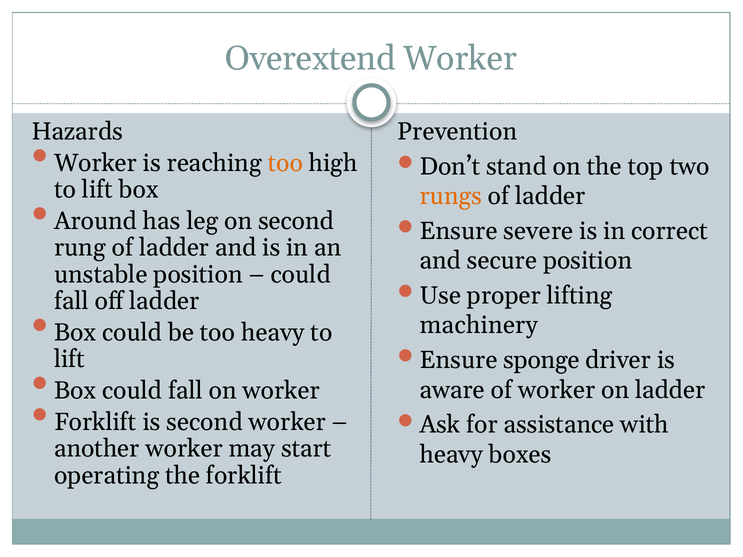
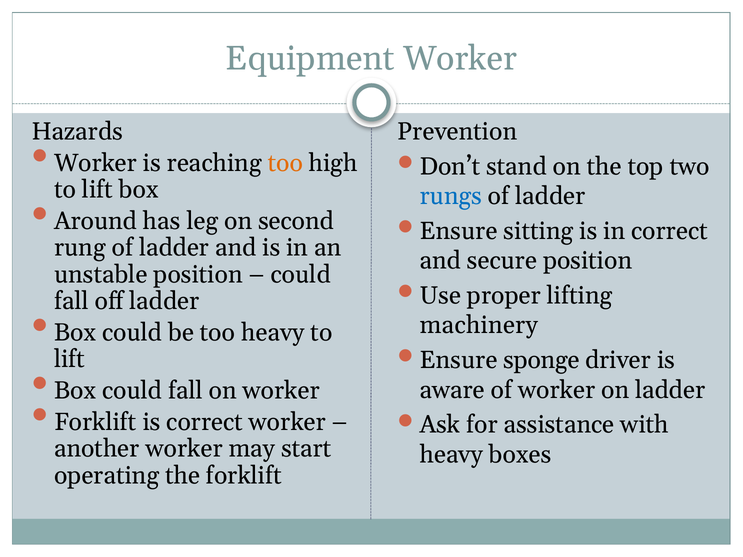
Overextend: Overextend -> Equipment
rungs colour: orange -> blue
severe: severe -> sitting
is second: second -> correct
